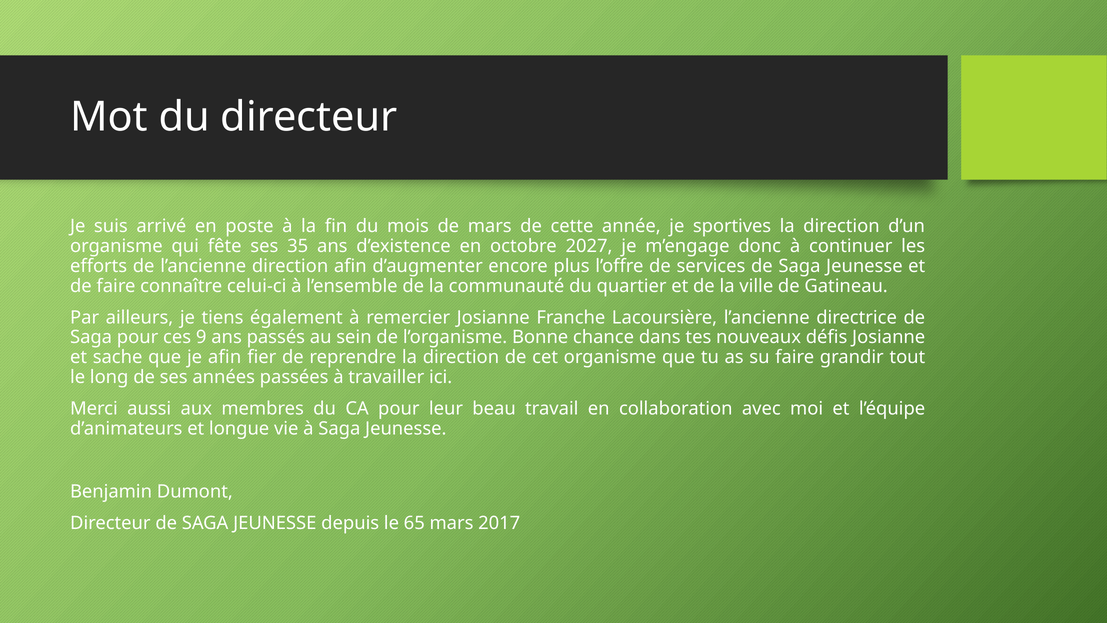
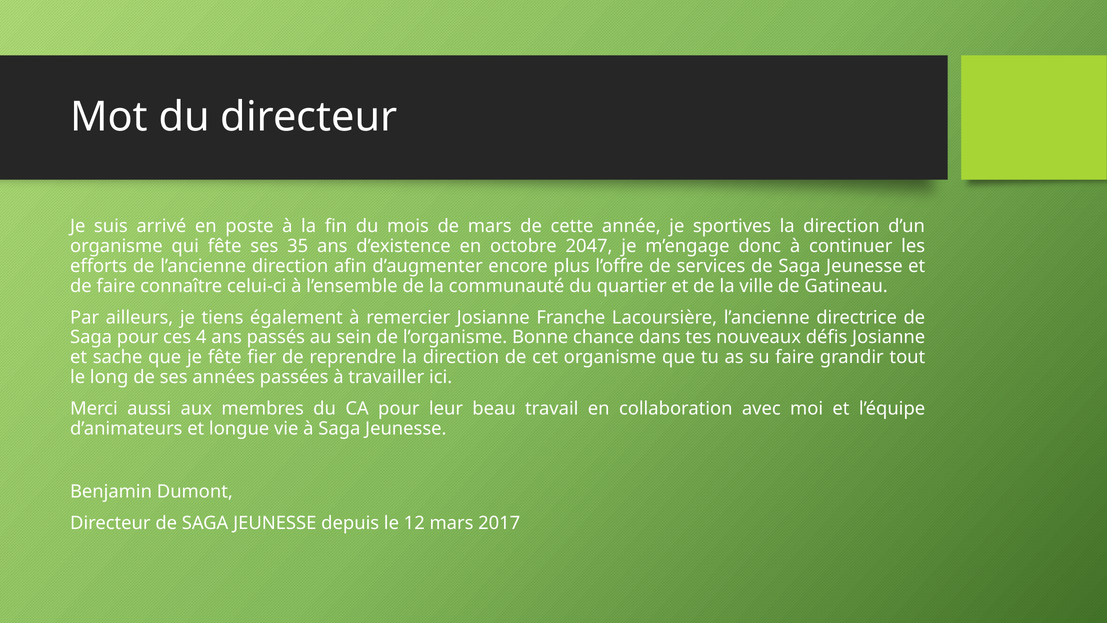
2027: 2027 -> 2047
9: 9 -> 4
je afin: afin -> fête
65: 65 -> 12
